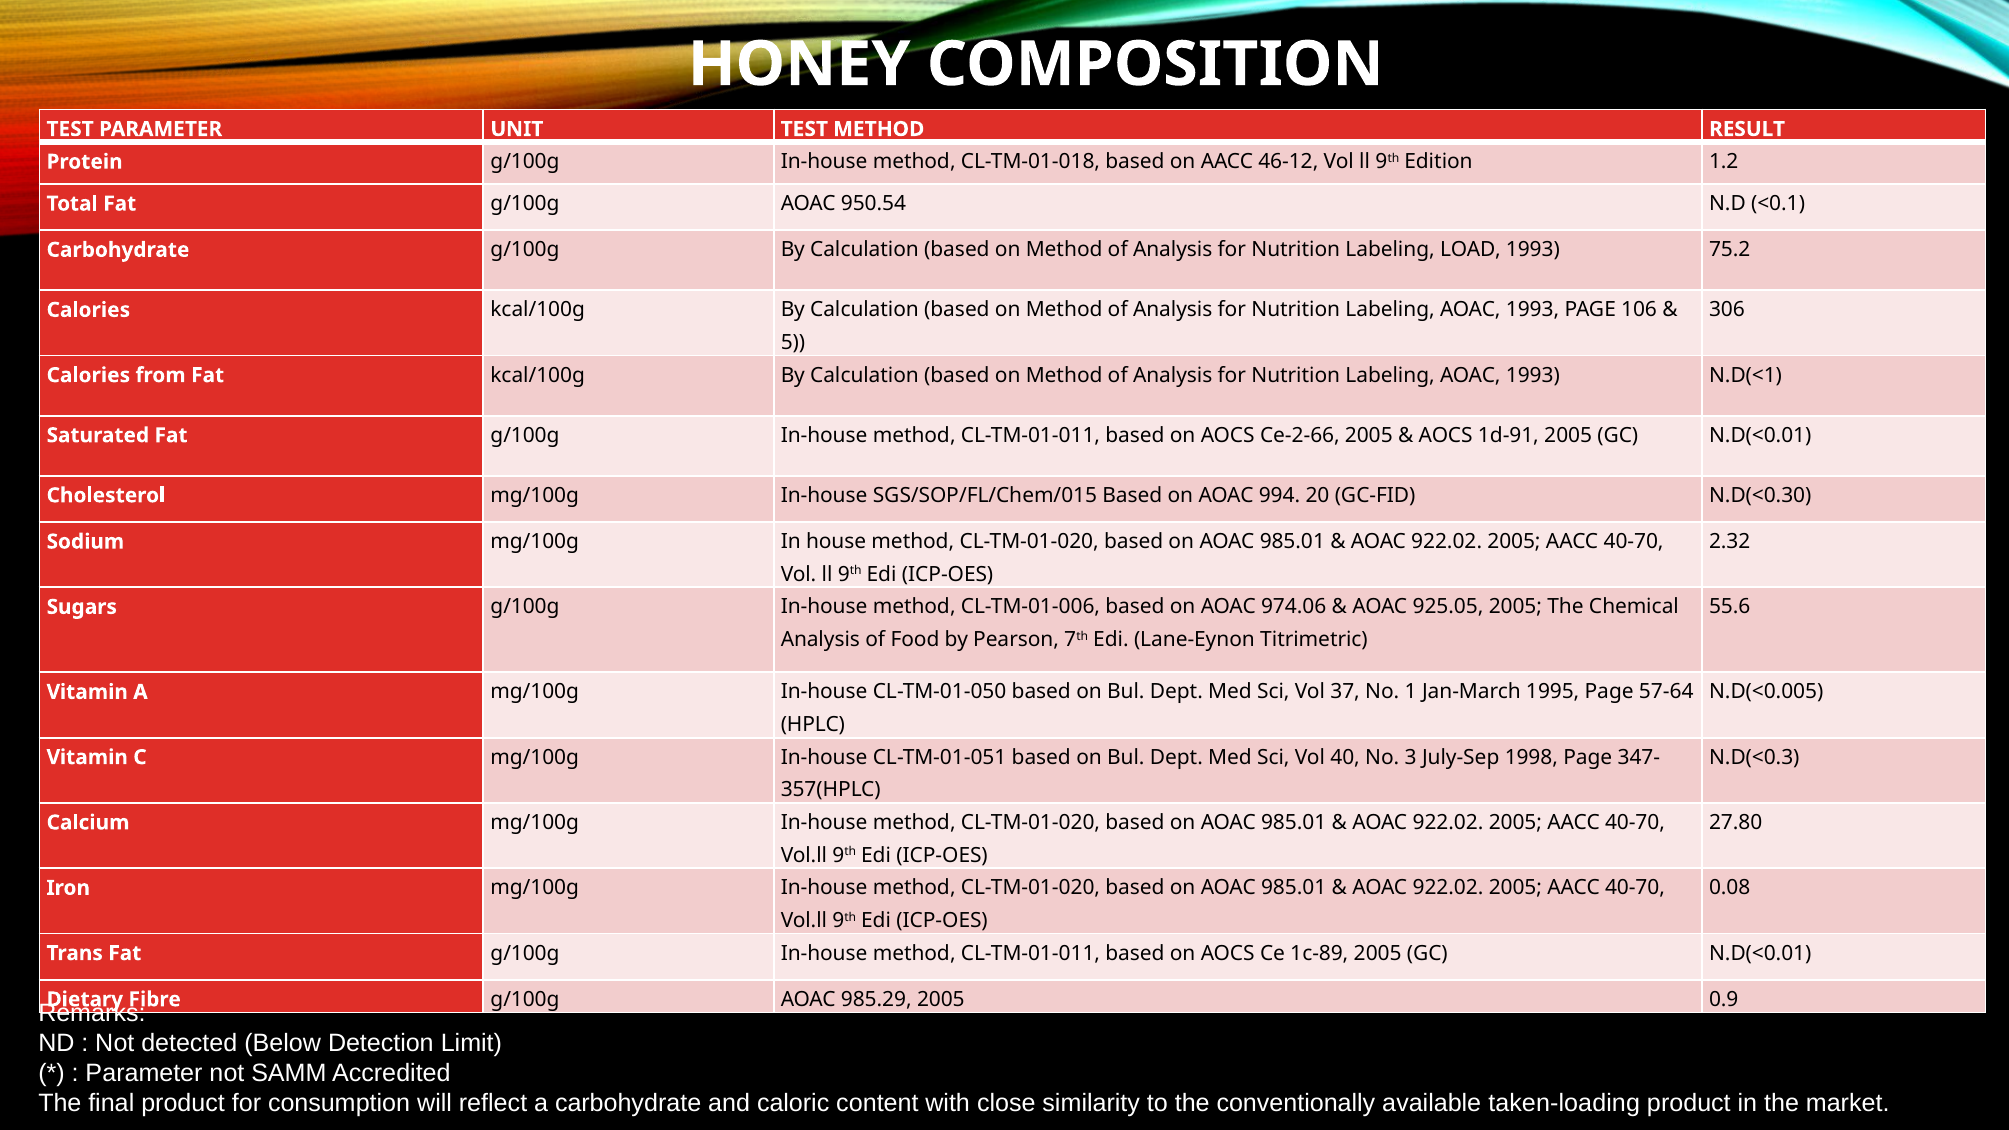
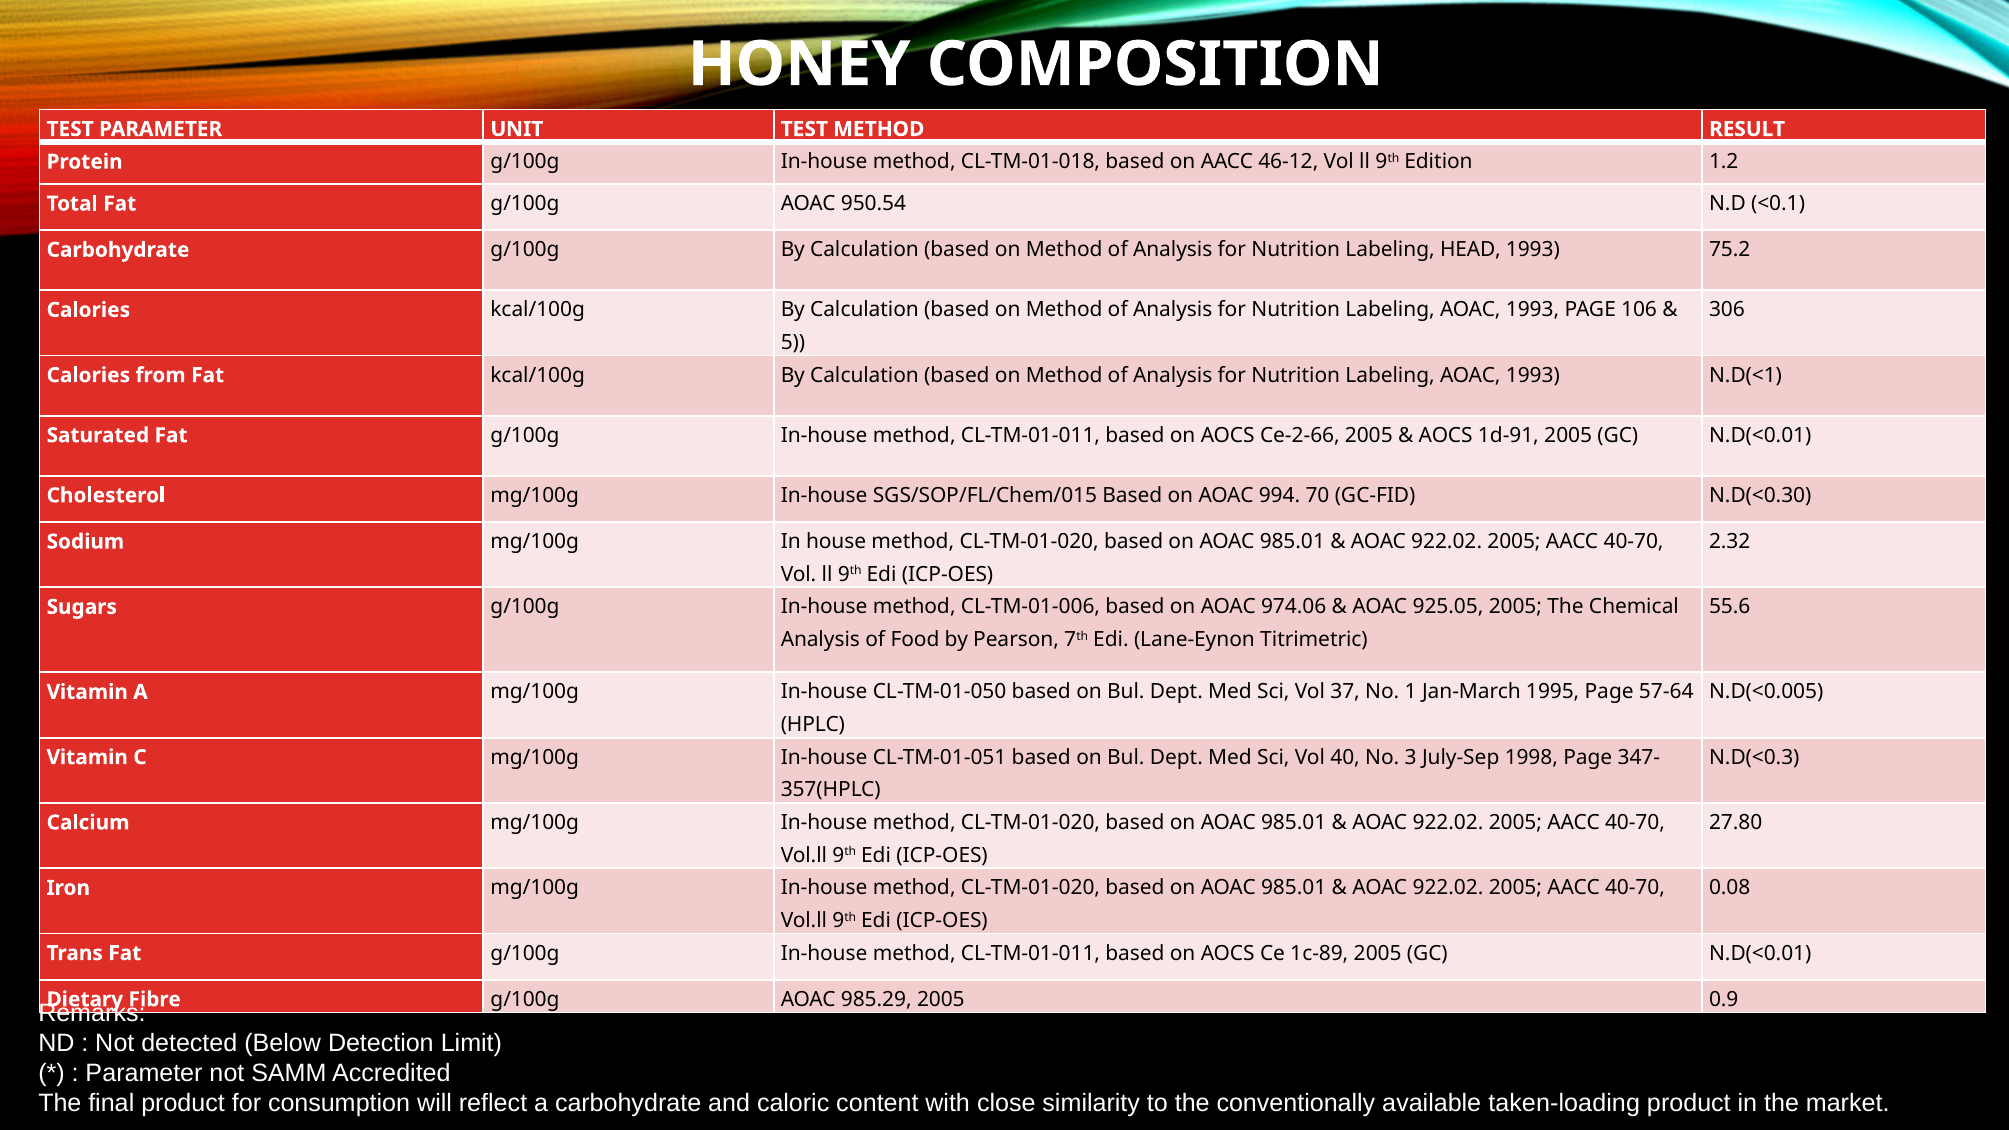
LOAD: LOAD -> HEAD
20: 20 -> 70
